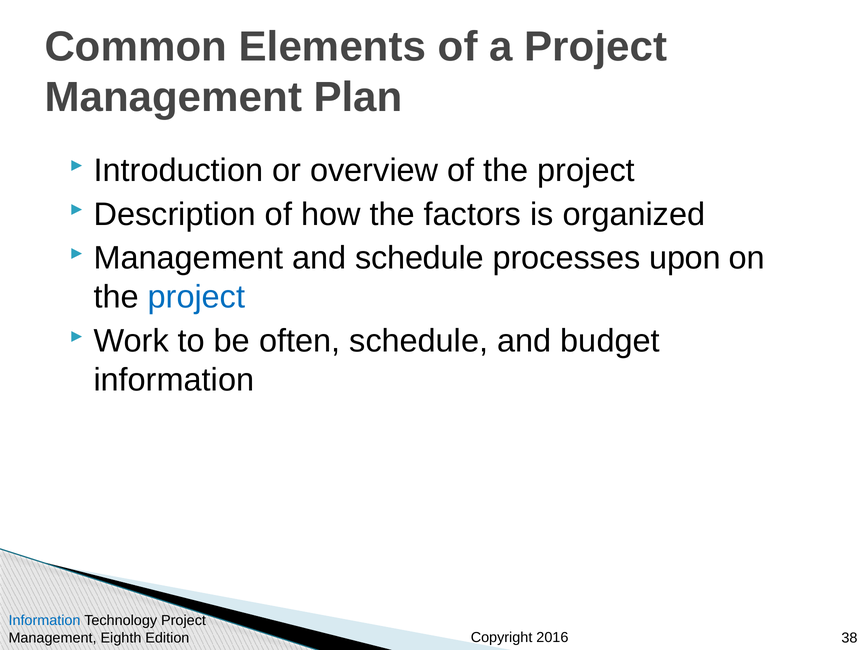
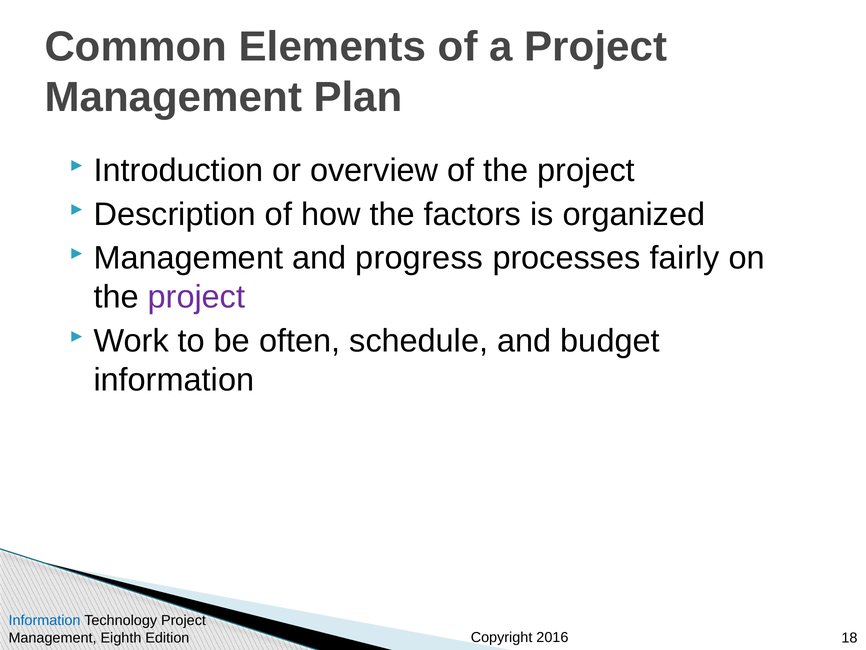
and schedule: schedule -> progress
upon: upon -> fairly
project at (197, 297) colour: blue -> purple
38: 38 -> 18
